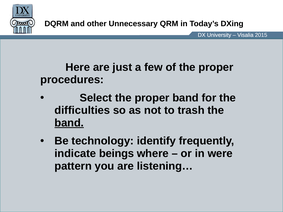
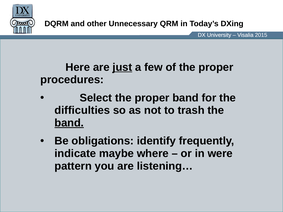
just underline: none -> present
technology: technology -> obligations
beings: beings -> maybe
